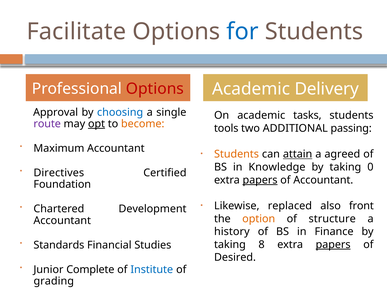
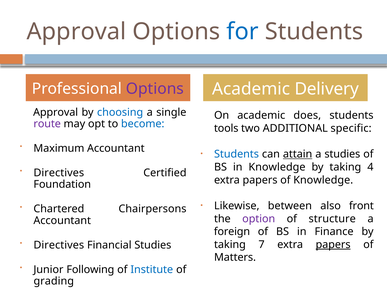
Facilitate at (76, 32): Facilitate -> Approval
Options at (155, 89) colour: red -> purple
tasks: tasks -> does
opt underline: present -> none
become colour: orange -> blue
passing: passing -> specific
Students at (236, 154) colour: orange -> blue
a agreed: agreed -> studies
0: 0 -> 4
papers at (260, 180) underline: present -> none
of Accountant: Accountant -> Knowledge
replaced: replaced -> between
Development: Development -> Chairpersons
option colour: orange -> purple
history: history -> foreign
Standards at (59, 245): Standards -> Directives
8: 8 -> 7
Desired: Desired -> Matters
Complete: Complete -> Following
